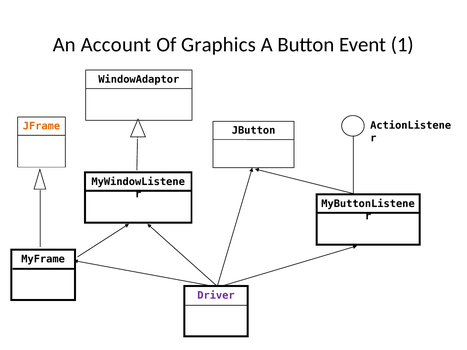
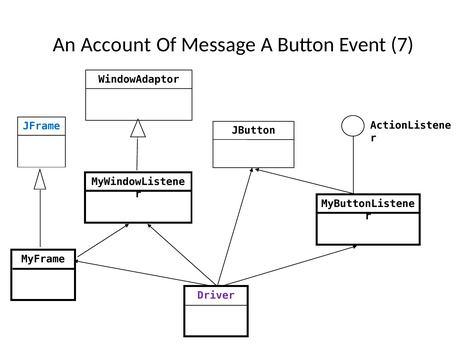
Graphics: Graphics -> Message
1: 1 -> 7
JFrame colour: orange -> blue
